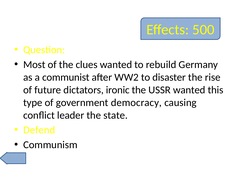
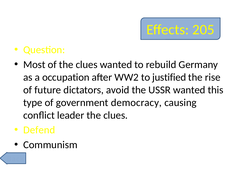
500: 500 -> 205
communist: communist -> occupation
disaster: disaster -> justified
ironic: ironic -> avoid
state at (116, 116): state -> clues
